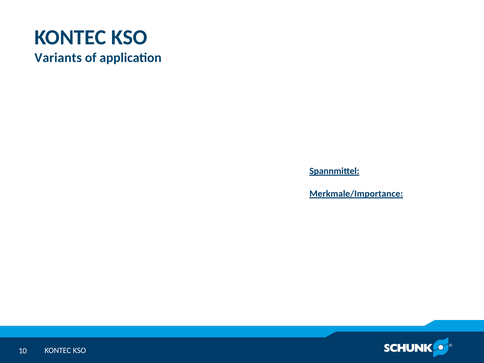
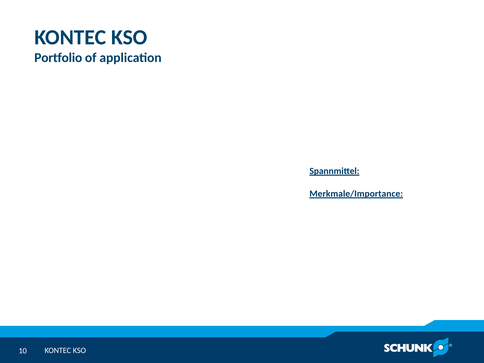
Variants: Variants -> Portfolio
